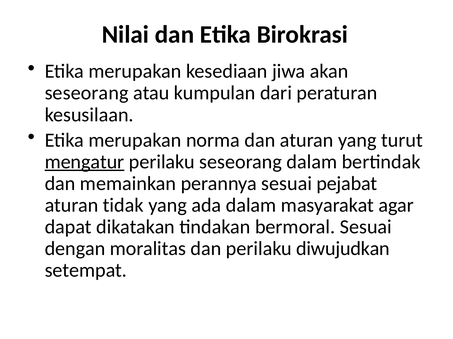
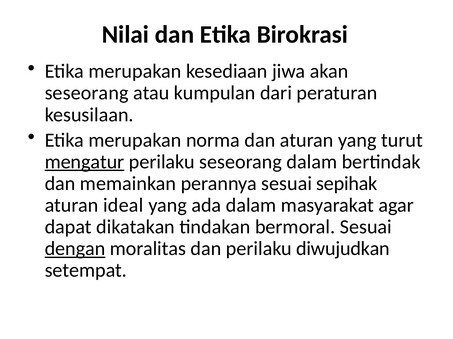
pejabat: pejabat -> sepihak
tidak: tidak -> ideal
dengan underline: none -> present
